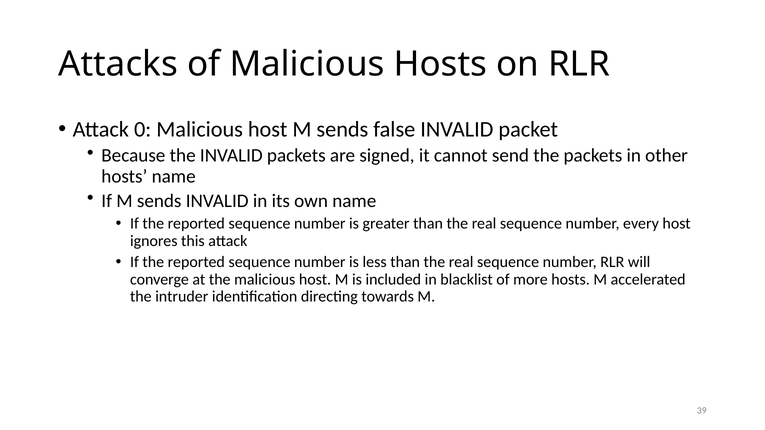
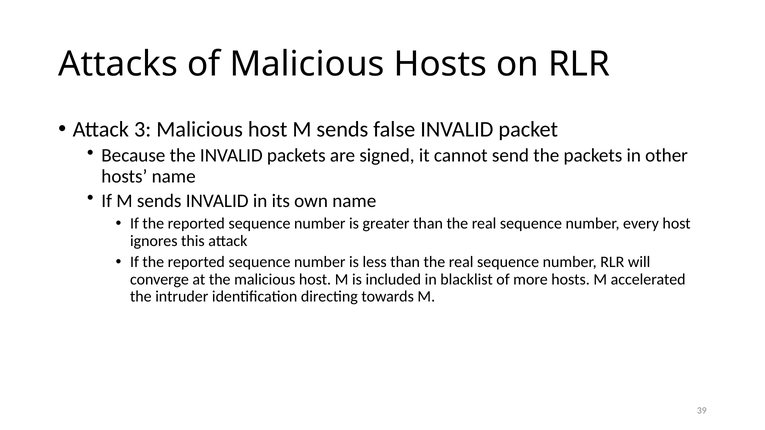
0: 0 -> 3
